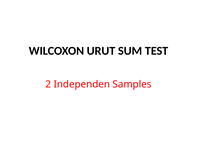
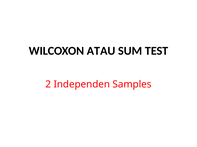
URUT: URUT -> ATAU
